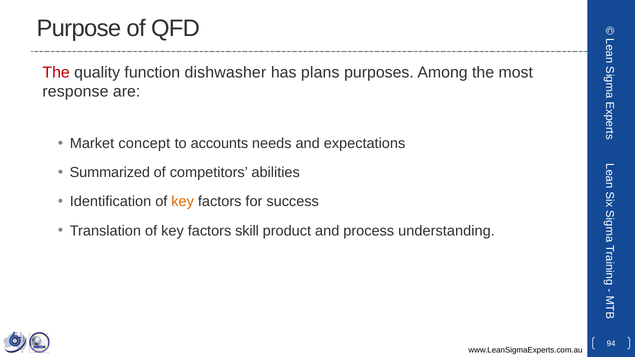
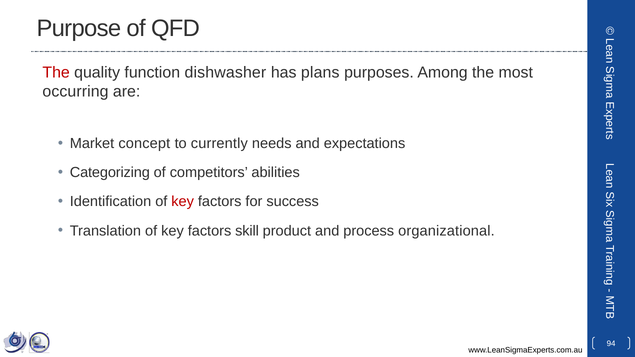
response: response -> occurring
accounts: accounts -> currently
Summarized: Summarized -> Categorizing
key at (183, 202) colour: orange -> red
understanding: understanding -> organizational
